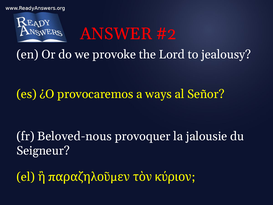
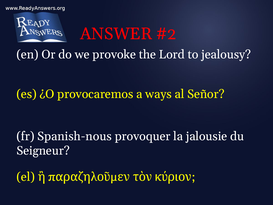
Beloved-nous: Beloved-nous -> Spanish-nous
